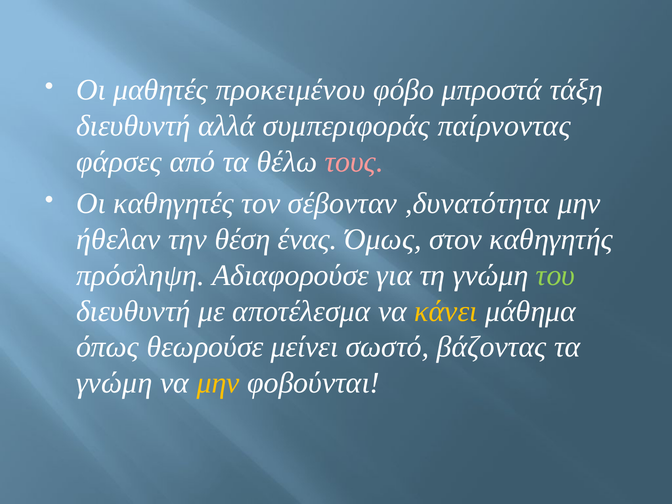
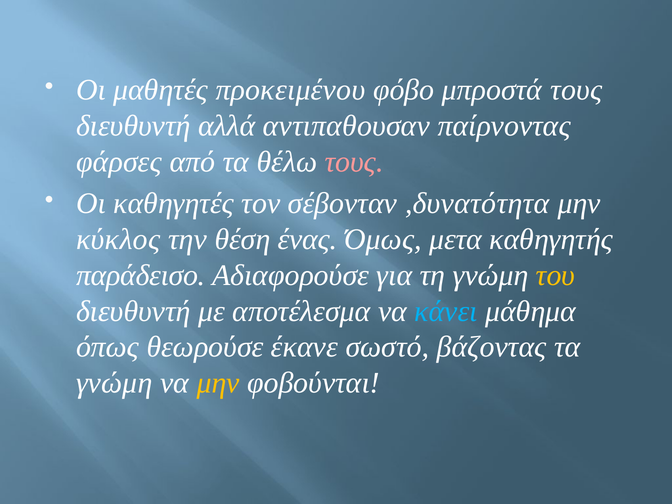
μπροστά τάξη: τάξη -> τους
συμπεριφοράς: συμπεριφοράς -> αντιπαθουσαν
ήθελαν: ήθελαν -> κύκλος
στον: στον -> μετα
πρόσληψη: πρόσληψη -> παράδεισο
του colour: light green -> yellow
κάνει colour: yellow -> light blue
μείνει: μείνει -> έκανε
